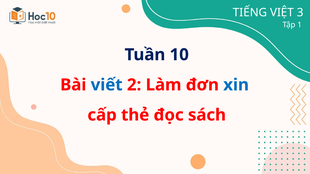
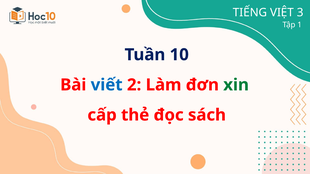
xin colour: blue -> green
